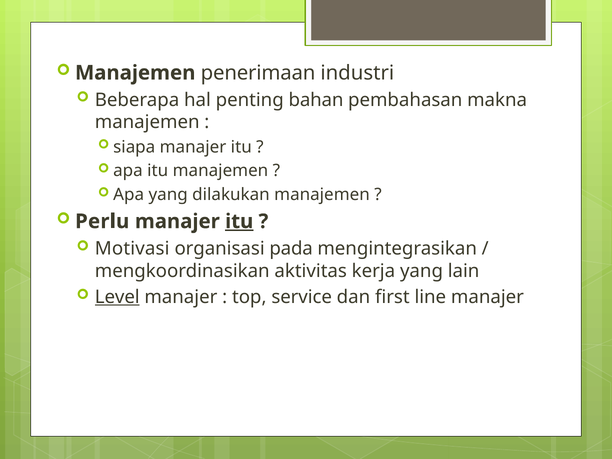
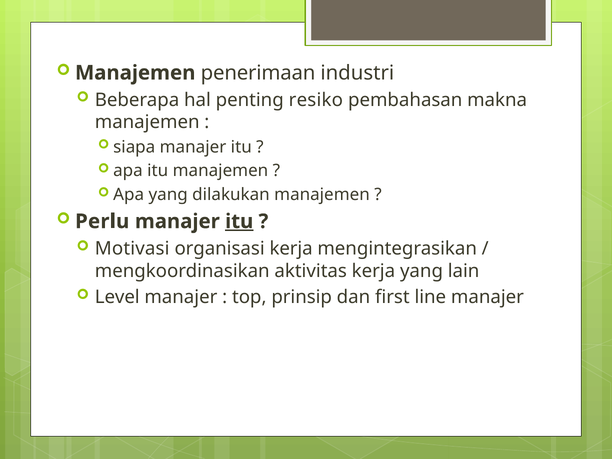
bahan: bahan -> resiko
organisasi pada: pada -> kerja
Level underline: present -> none
service: service -> prinsip
